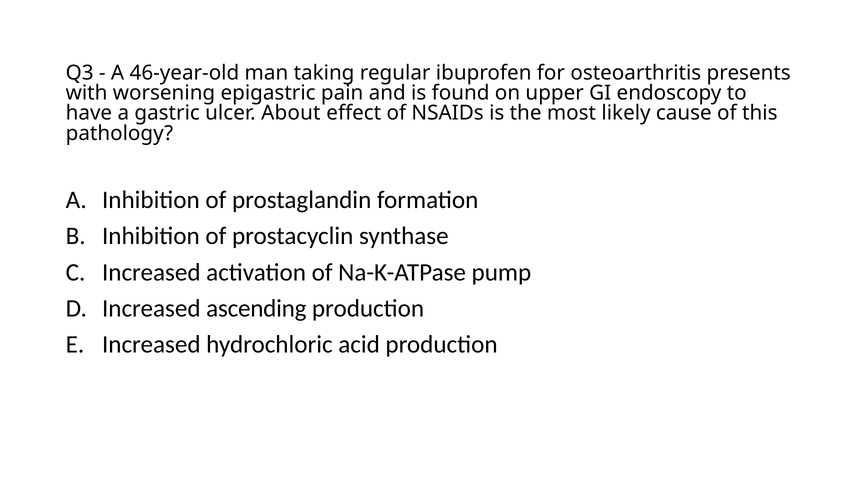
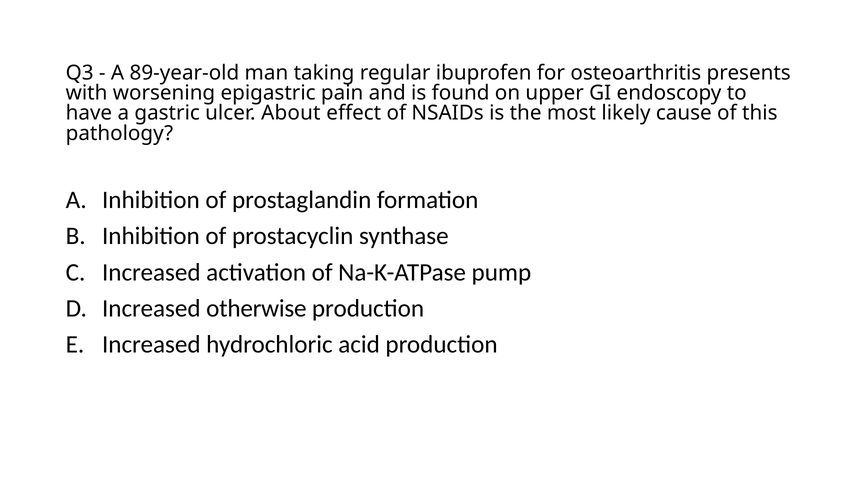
46-year-old: 46-year-old -> 89-year-old
ascending: ascending -> otherwise
